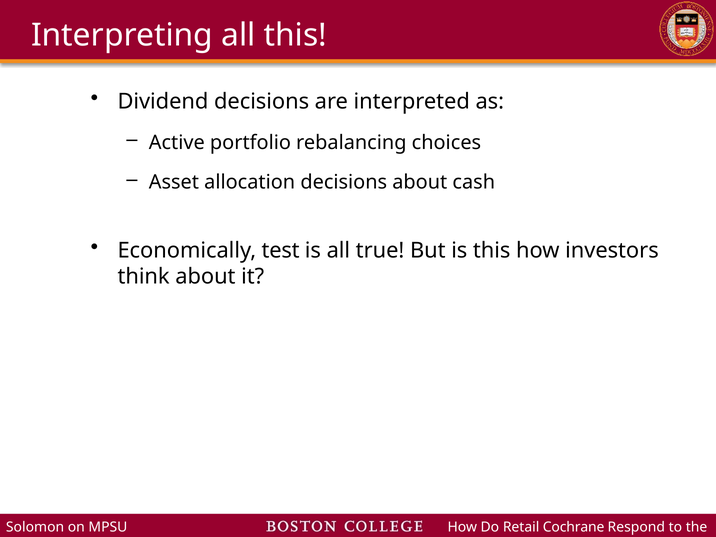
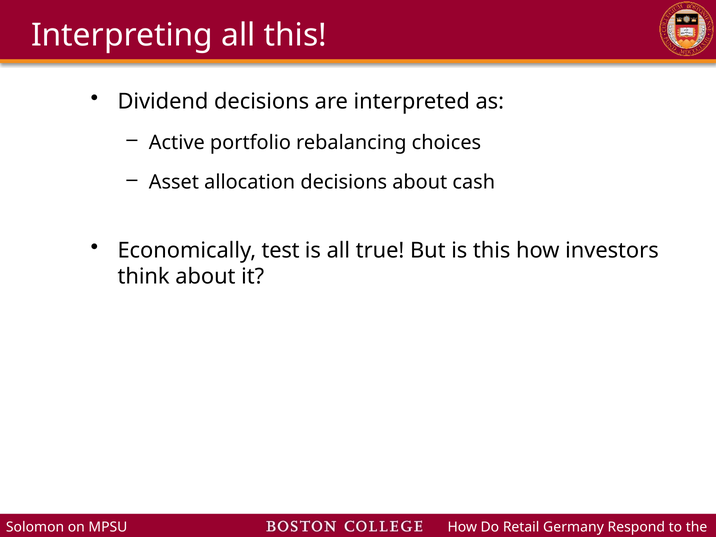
Cochrane: Cochrane -> Germany
